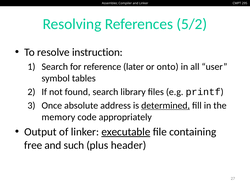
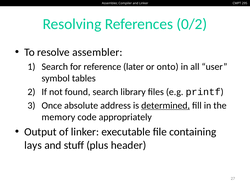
5/2: 5/2 -> 0/2
resolve instruction: instruction -> assembler
executable underline: present -> none
free: free -> lays
such: such -> stuff
